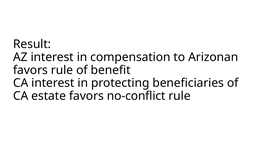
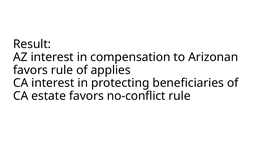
benefit: benefit -> applies
